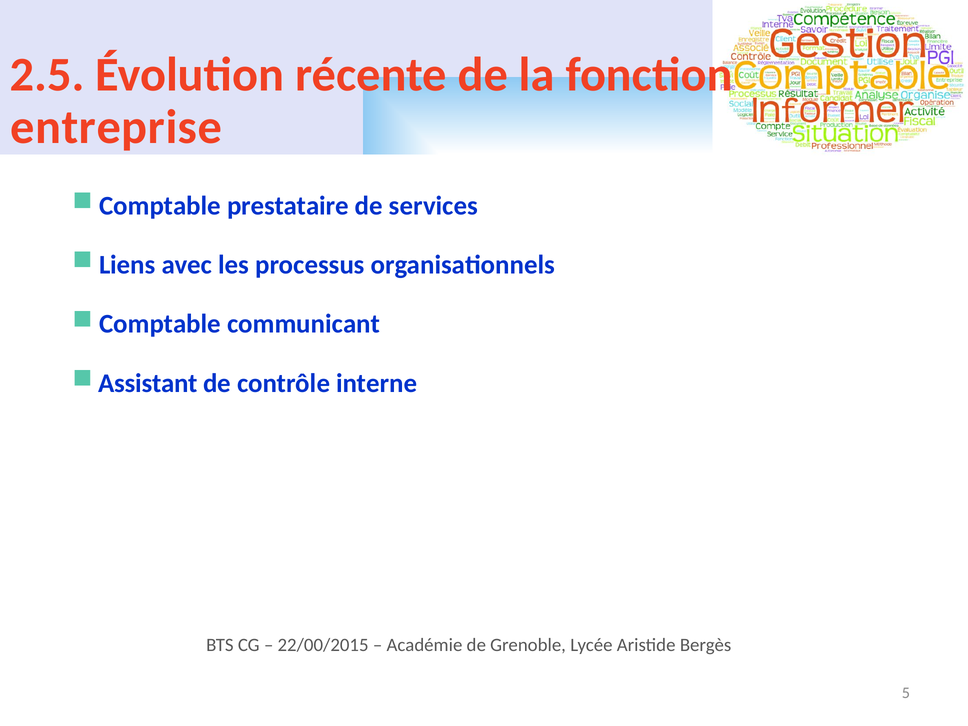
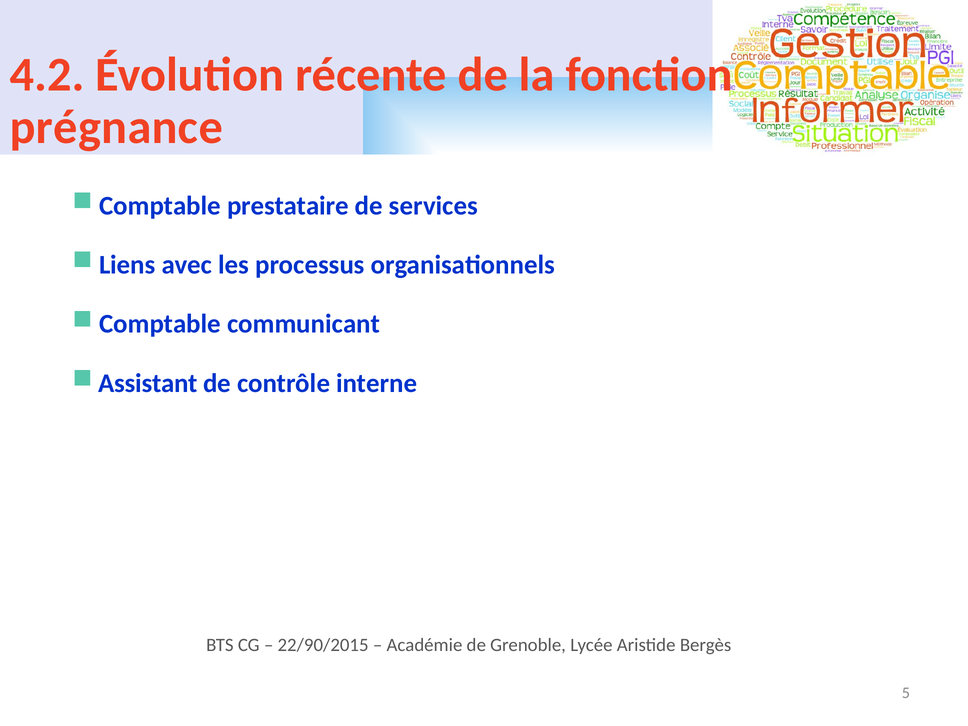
2.5: 2.5 -> 4.2
entreprise: entreprise -> prégnance
22/00/2015: 22/00/2015 -> 22/90/2015
